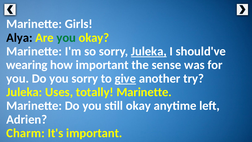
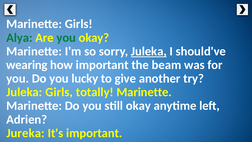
Alya colour: black -> green
sense: sense -> beam
you sorry: sorry -> lucky
give underline: present -> none
Juleka Uses: Uses -> Girls
Charm: Charm -> Jureka
